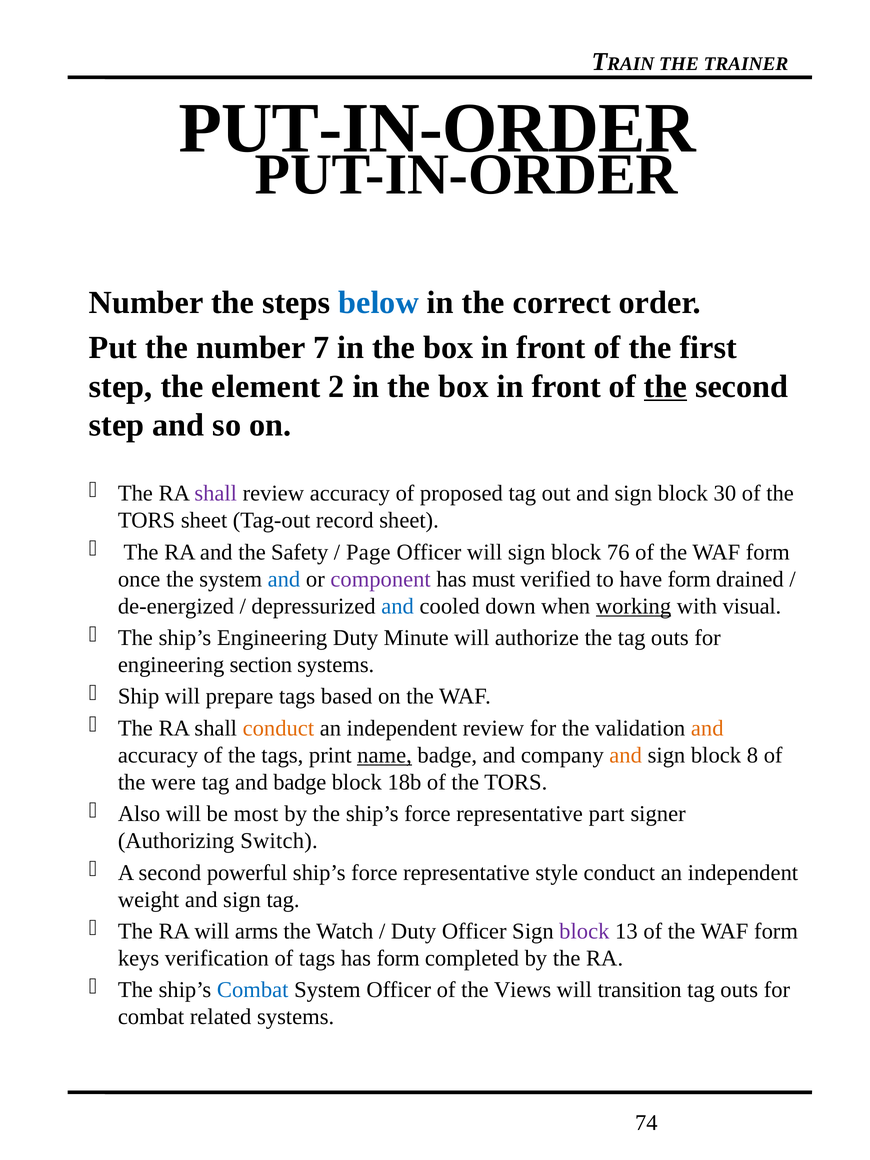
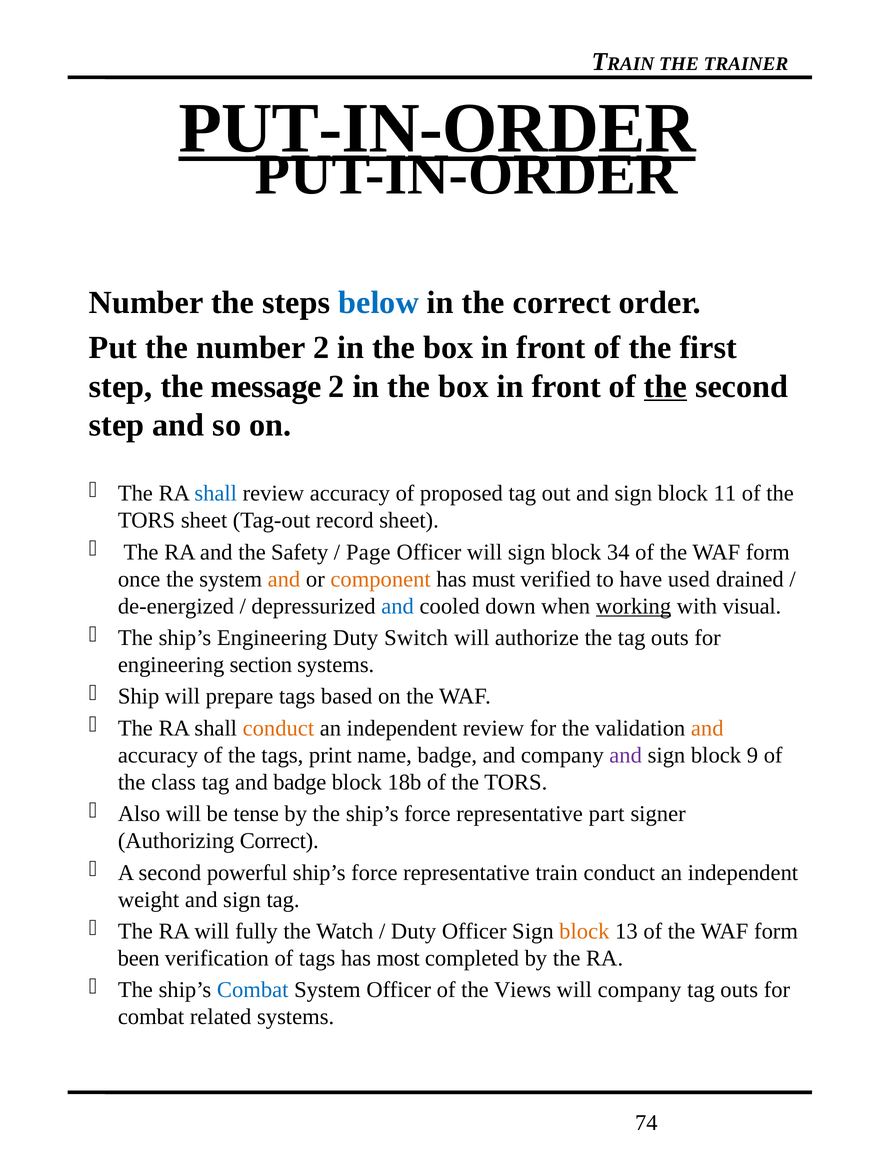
PUT-IN-ORDER at (437, 128) underline: none -> present
number 7: 7 -> 2
element: element -> message
shall at (216, 493) colour: purple -> blue
30: 30 -> 11
76: 76 -> 34
and at (284, 579) colour: blue -> orange
component colour: purple -> orange
have form: form -> used
Minute: Minute -> Switch
name underline: present -> none
and at (626, 755) colour: orange -> purple
8: 8 -> 9
were: were -> class
most: most -> tense
Authorizing Switch: Switch -> Correct
style: style -> train
arms: arms -> fully
block at (584, 931) colour: purple -> orange
keys: keys -> been
has form: form -> most
will transition: transition -> company
